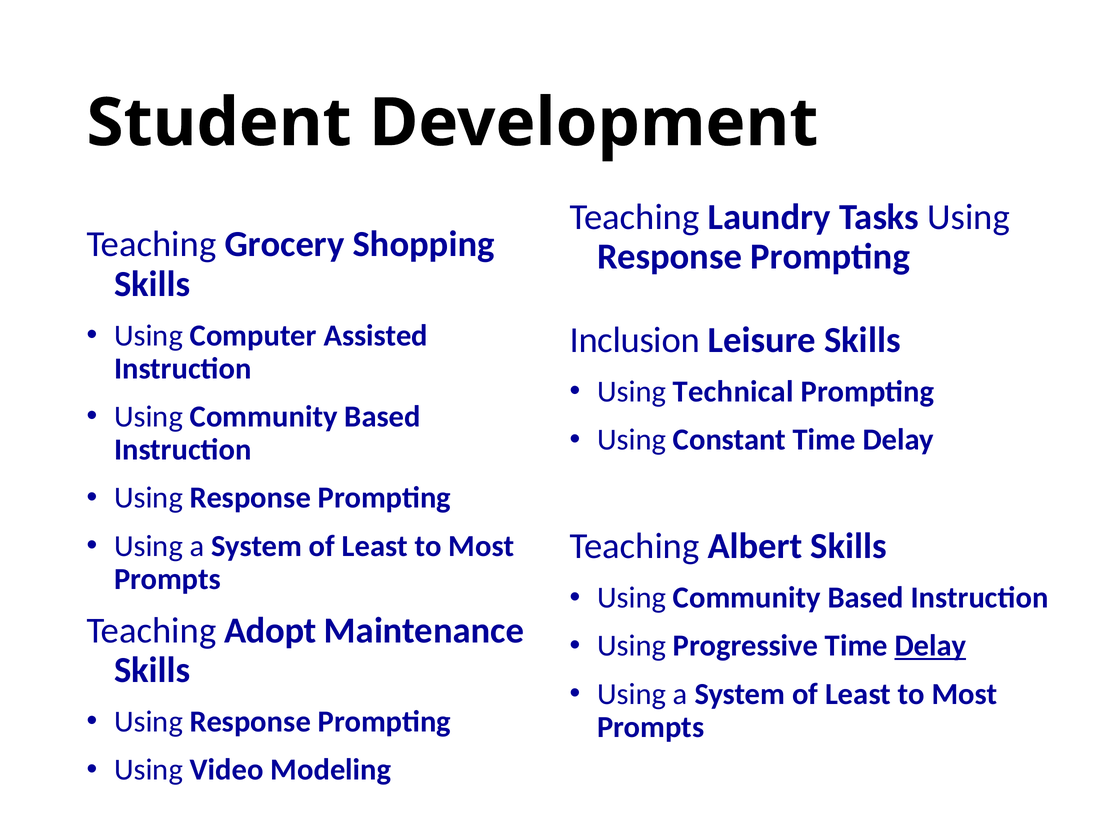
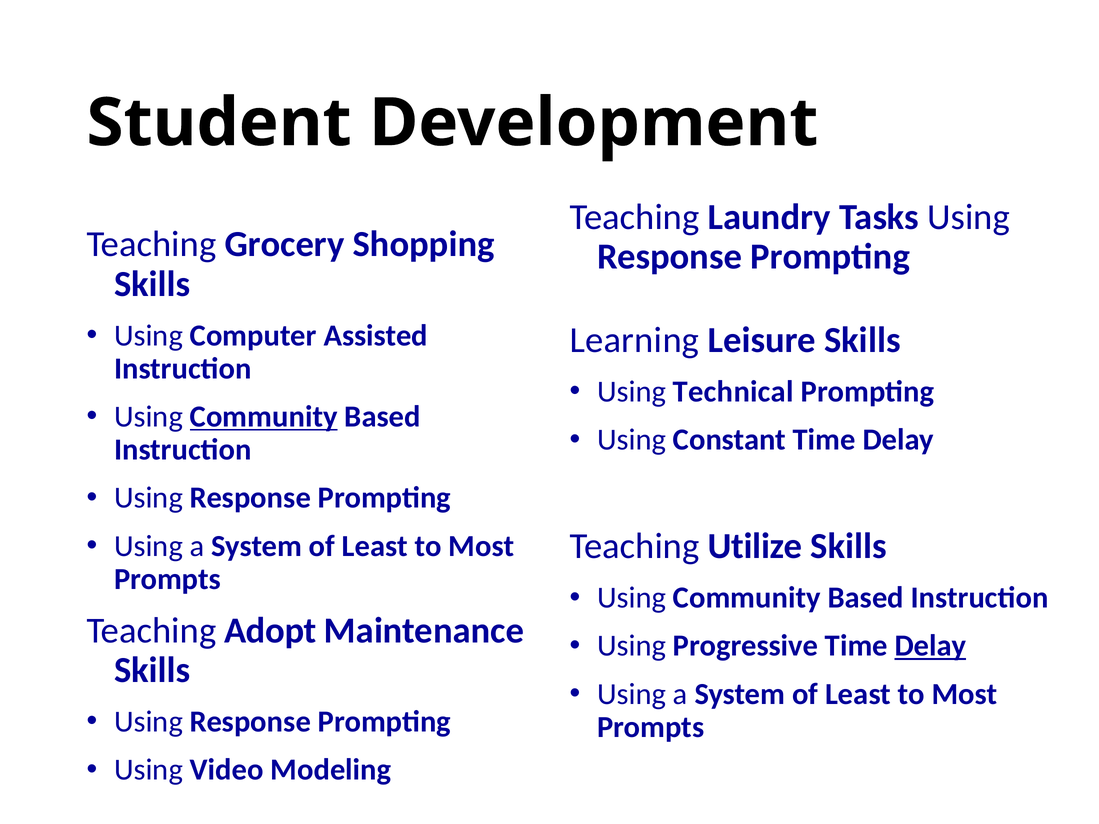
Inclusion: Inclusion -> Learning
Community at (264, 417) underline: none -> present
Albert: Albert -> Utilize
